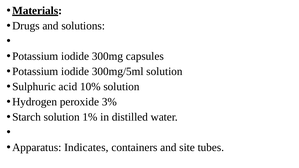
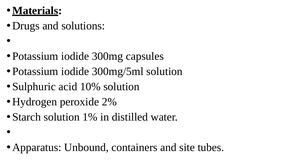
3%: 3% -> 2%
Indicates: Indicates -> Unbound
